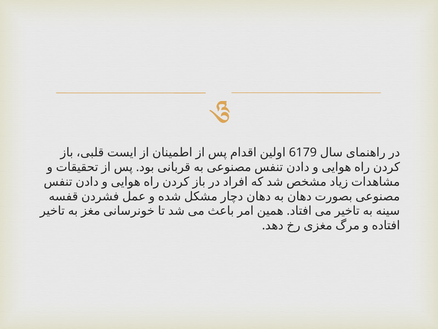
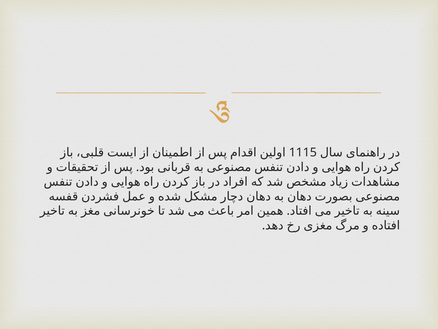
6179: 6179 -> 1115
